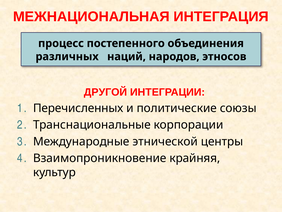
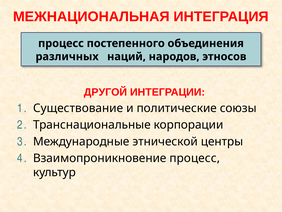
Перечисленных: Перечисленных -> Существование
Взаимопроникновение крайняя: крайняя -> процесс
